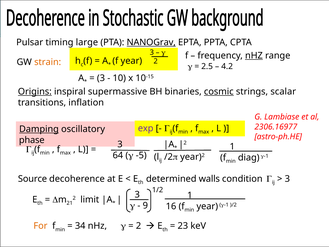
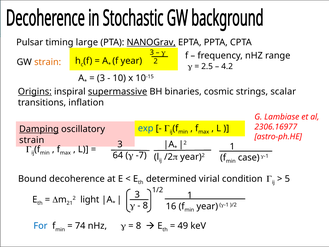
nHZ at (254, 56) underline: present -> none
supermassive underline: none -> present
cosmic underline: present -> none
exp colour: purple -> blue
phase at (32, 140): phase -> strain
-5: -5 -> -7
diag: diag -> case
Source: Source -> Bound
walls: walls -> virial
3 at (287, 179): 3 -> 5
limit: limit -> light
9 at (145, 205): 9 -> 8
For colour: orange -> blue
34: 34 -> 74
2 at (138, 226): 2 -> 8
23: 23 -> 49
